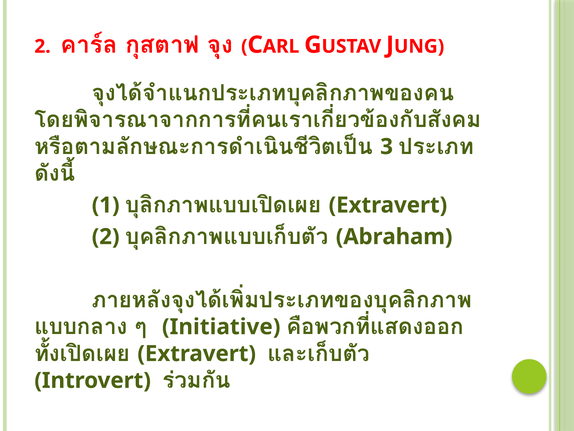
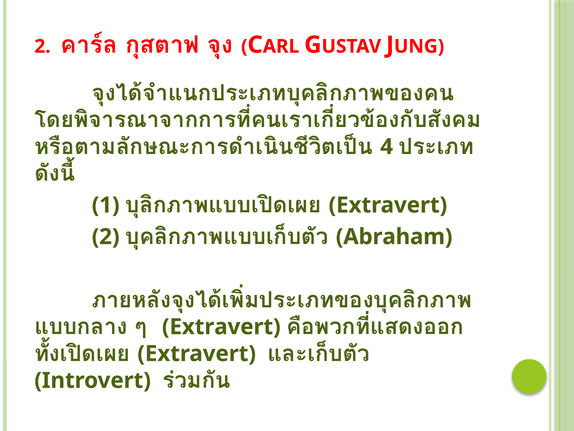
3: 3 -> 4
Initiative at (221, 326): Initiative -> Extravert
